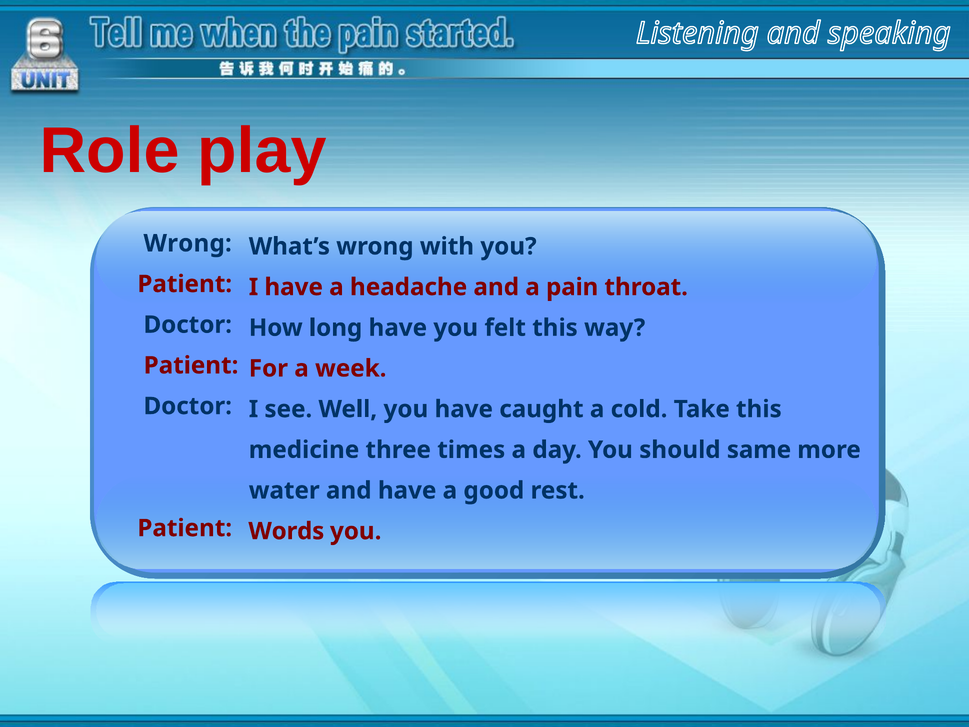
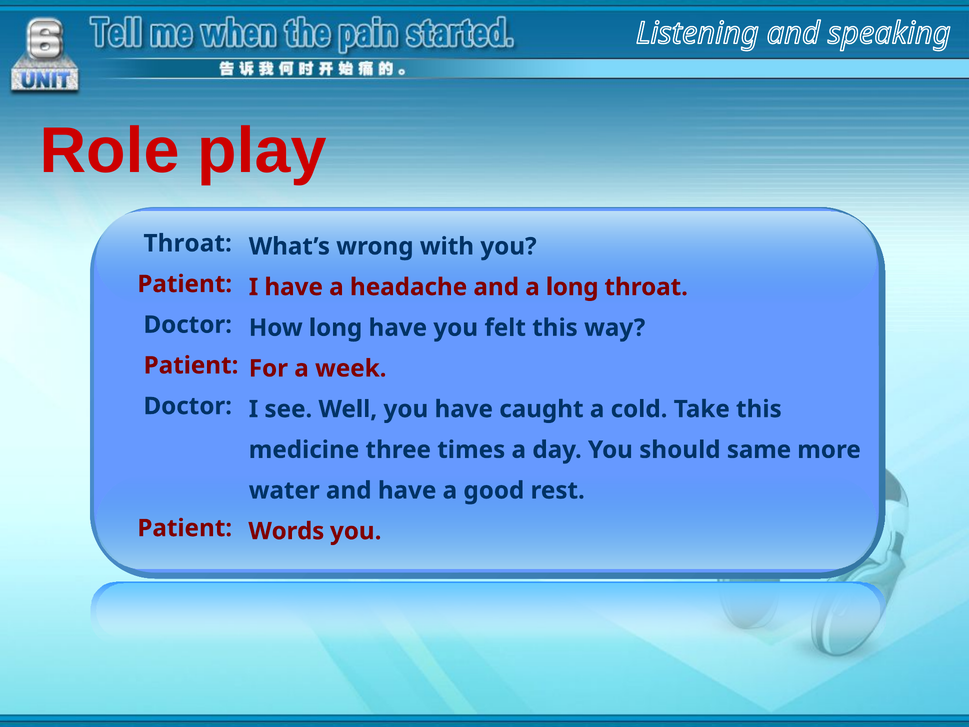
Wrong at (188, 243): Wrong -> Throat
a pain: pain -> long
